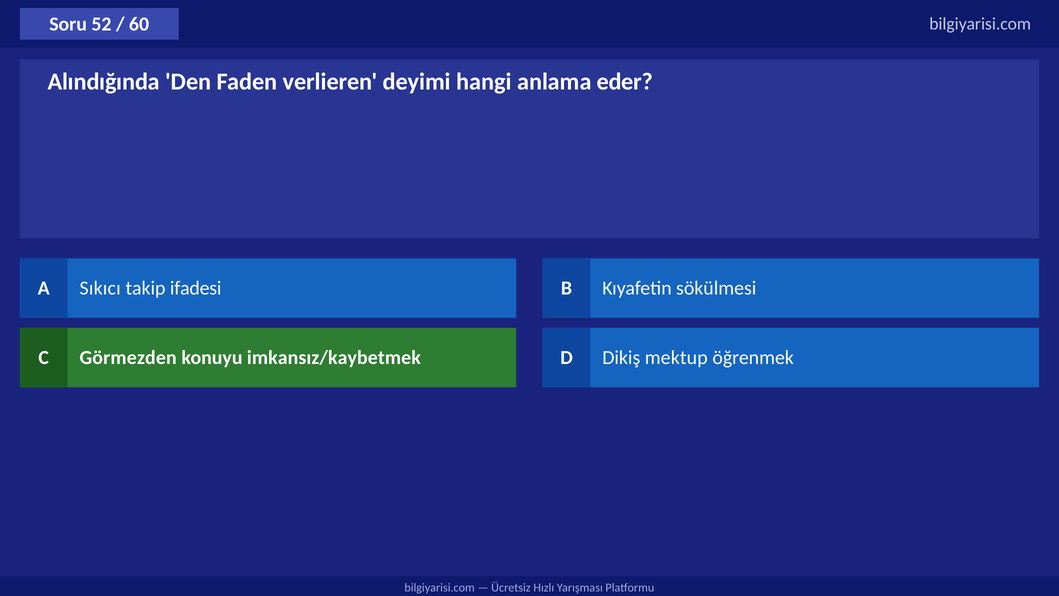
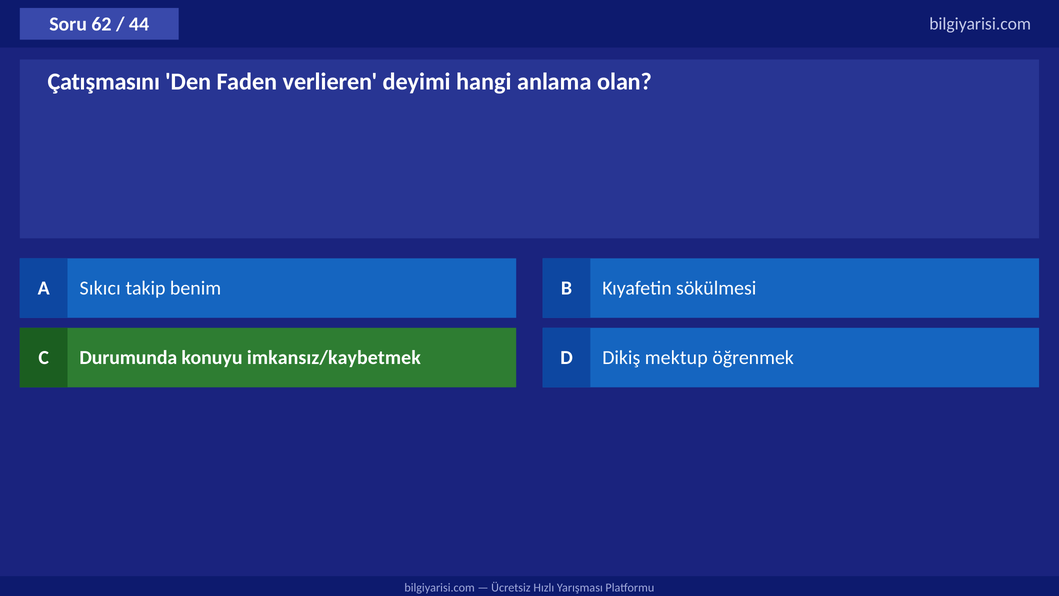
52: 52 -> 62
60: 60 -> 44
Alındığında: Alındığında -> Çatışmasını
eder: eder -> olan
ifadesi: ifadesi -> benim
Görmezden: Görmezden -> Durumunda
